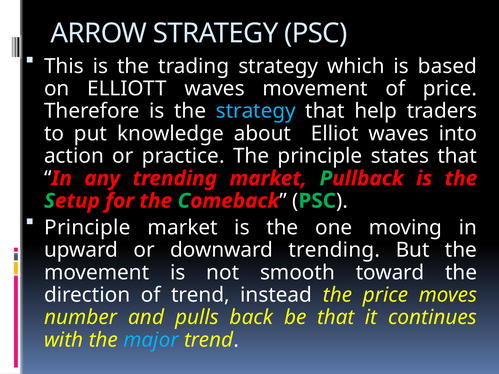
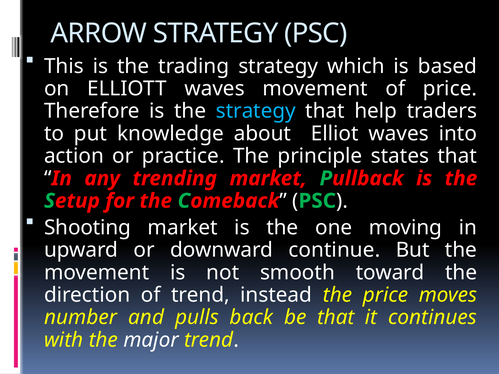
Principle at (87, 228): Principle -> Shooting
downward trending: trending -> continue
major colour: light blue -> white
